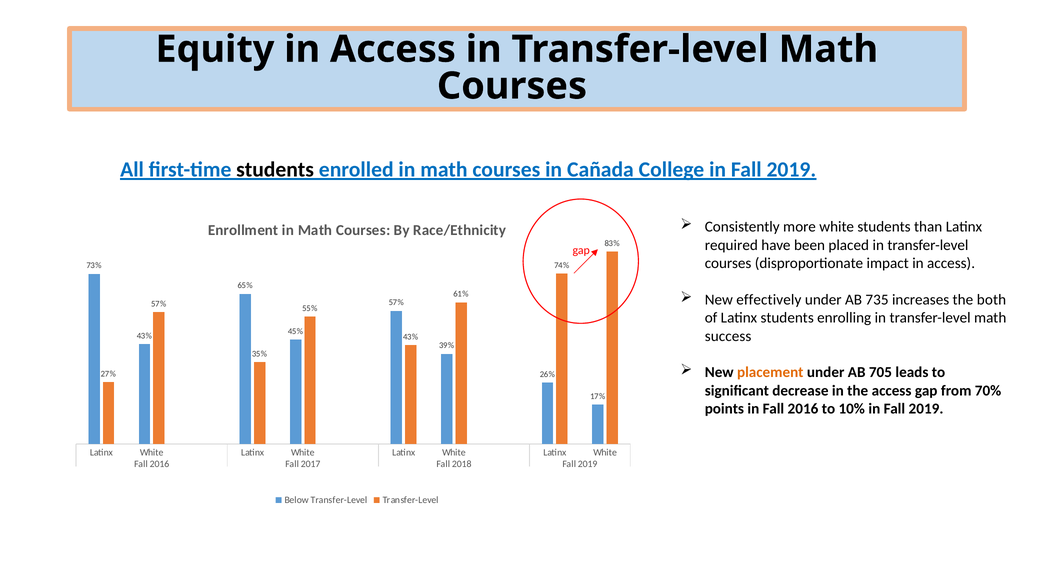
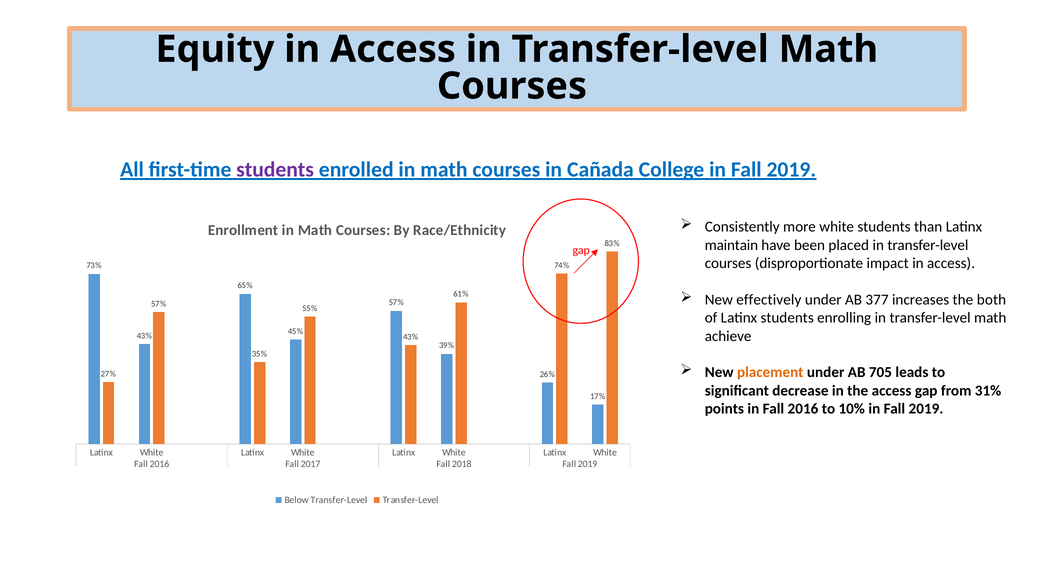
students at (275, 169) colour: black -> purple
required: required -> maintain
735: 735 -> 377
success: success -> achieve
70%: 70% -> 31%
